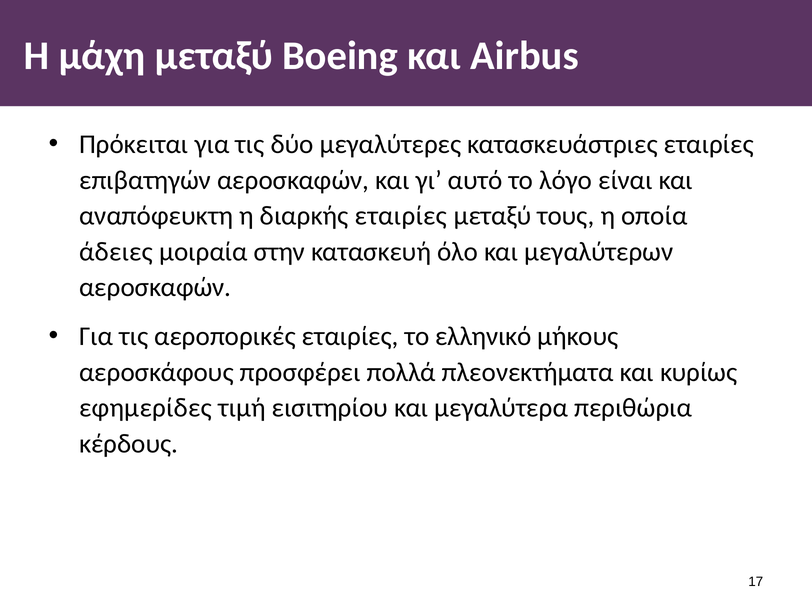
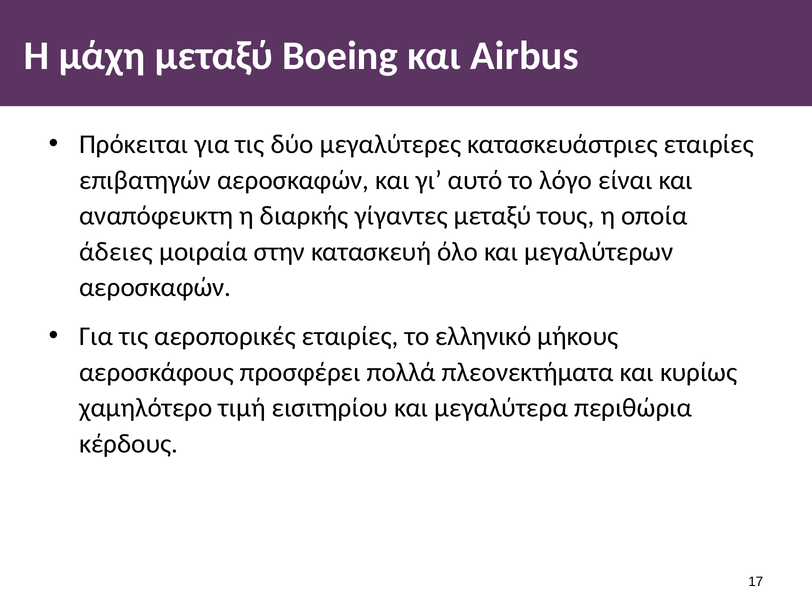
διαρκής εταιρίες: εταιρίες -> γίγαντες
εφημερίδες: εφημερίδες -> χαμηλότερο
